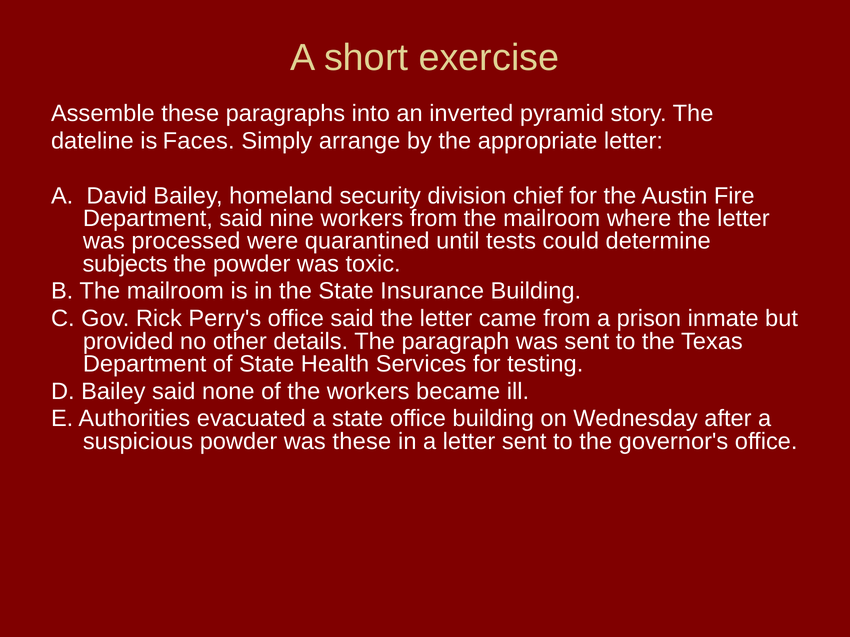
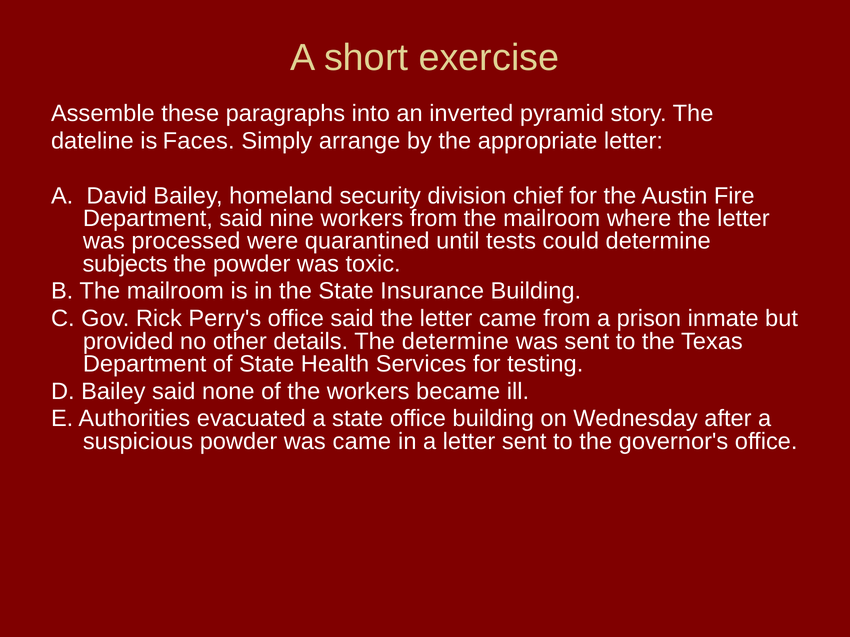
The paragraph: paragraph -> determine
was these: these -> came
